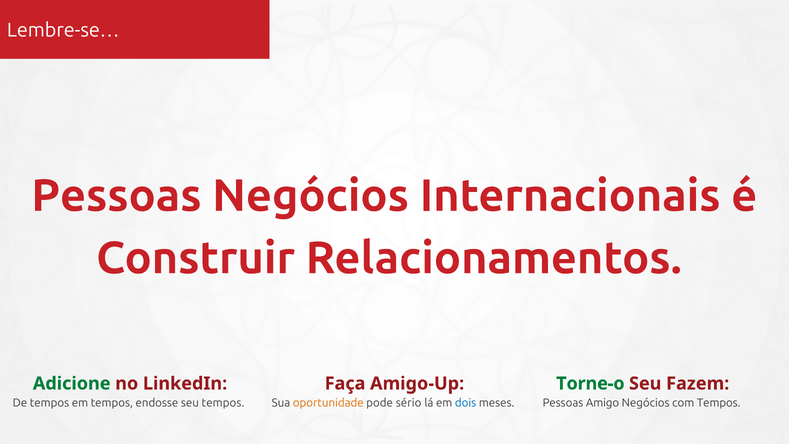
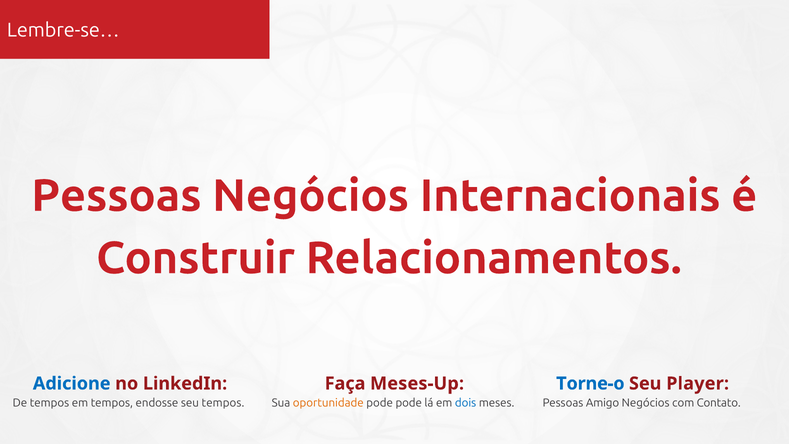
Adicione colour: green -> blue
Amigo-Up: Amigo-Up -> Meses-Up
Torne-o colour: green -> blue
Fazem: Fazem -> Player
pode sério: sério -> pode
com Tempos: Tempos -> Contato
